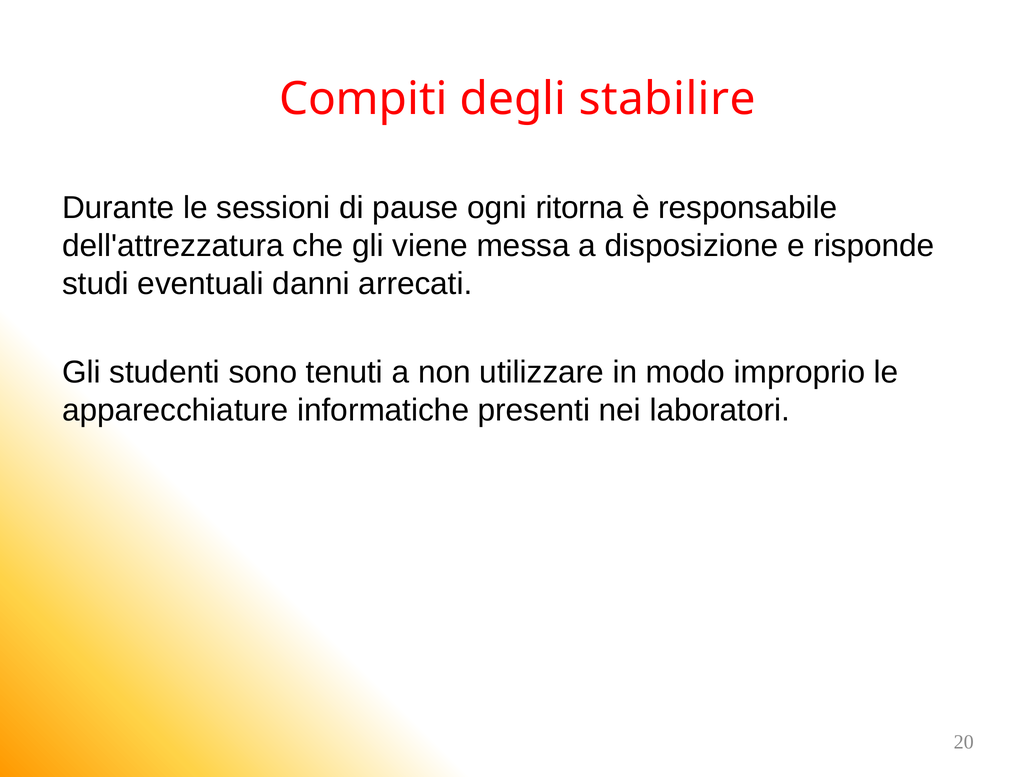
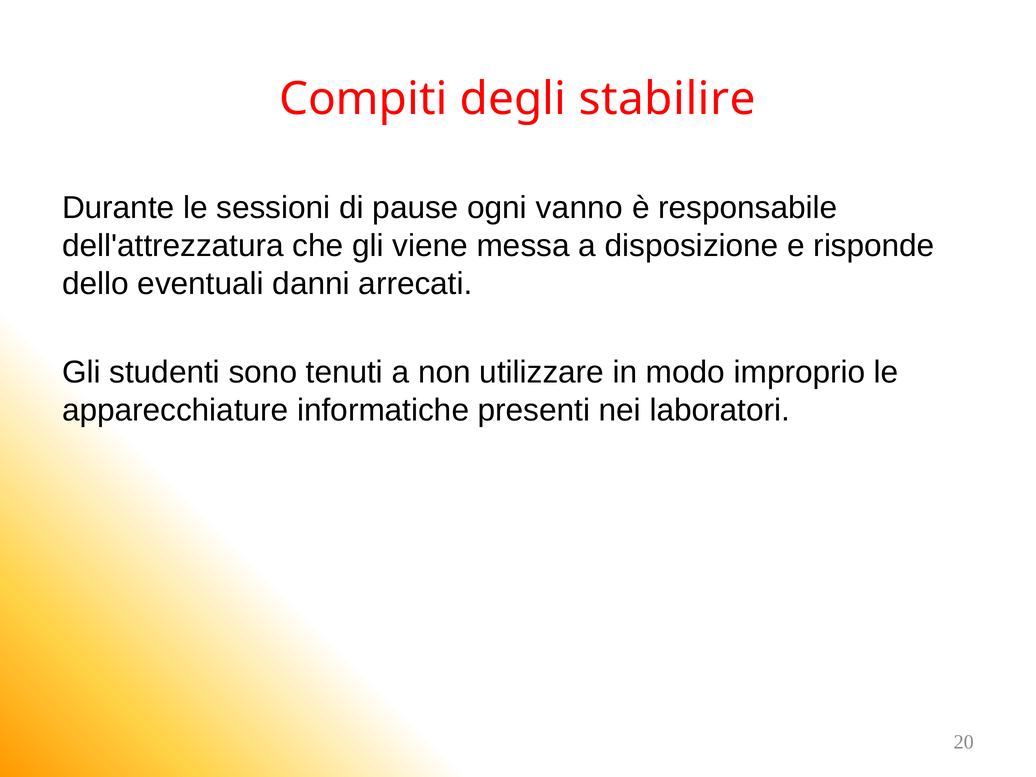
ritorna: ritorna -> vanno
studi: studi -> dello
